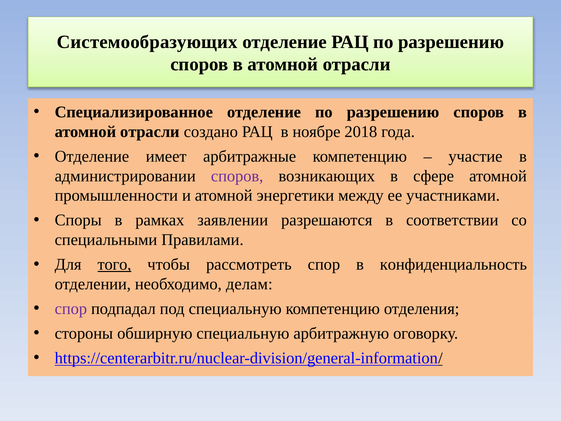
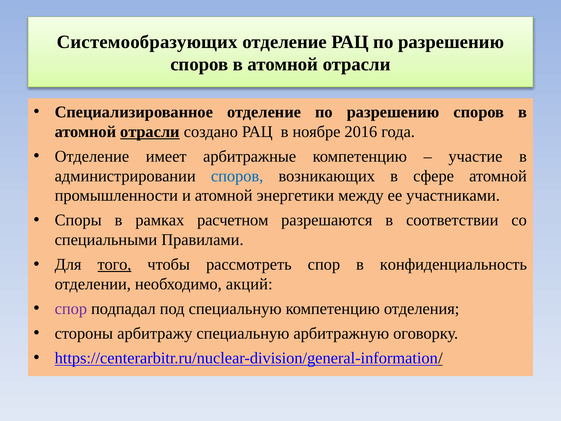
отрасли at (150, 132) underline: none -> present
2018: 2018 -> 2016
споров at (237, 176) colour: purple -> blue
заявлении: заявлении -> расчетном
делам: делам -> акций
обширную: обширную -> арбитражу
